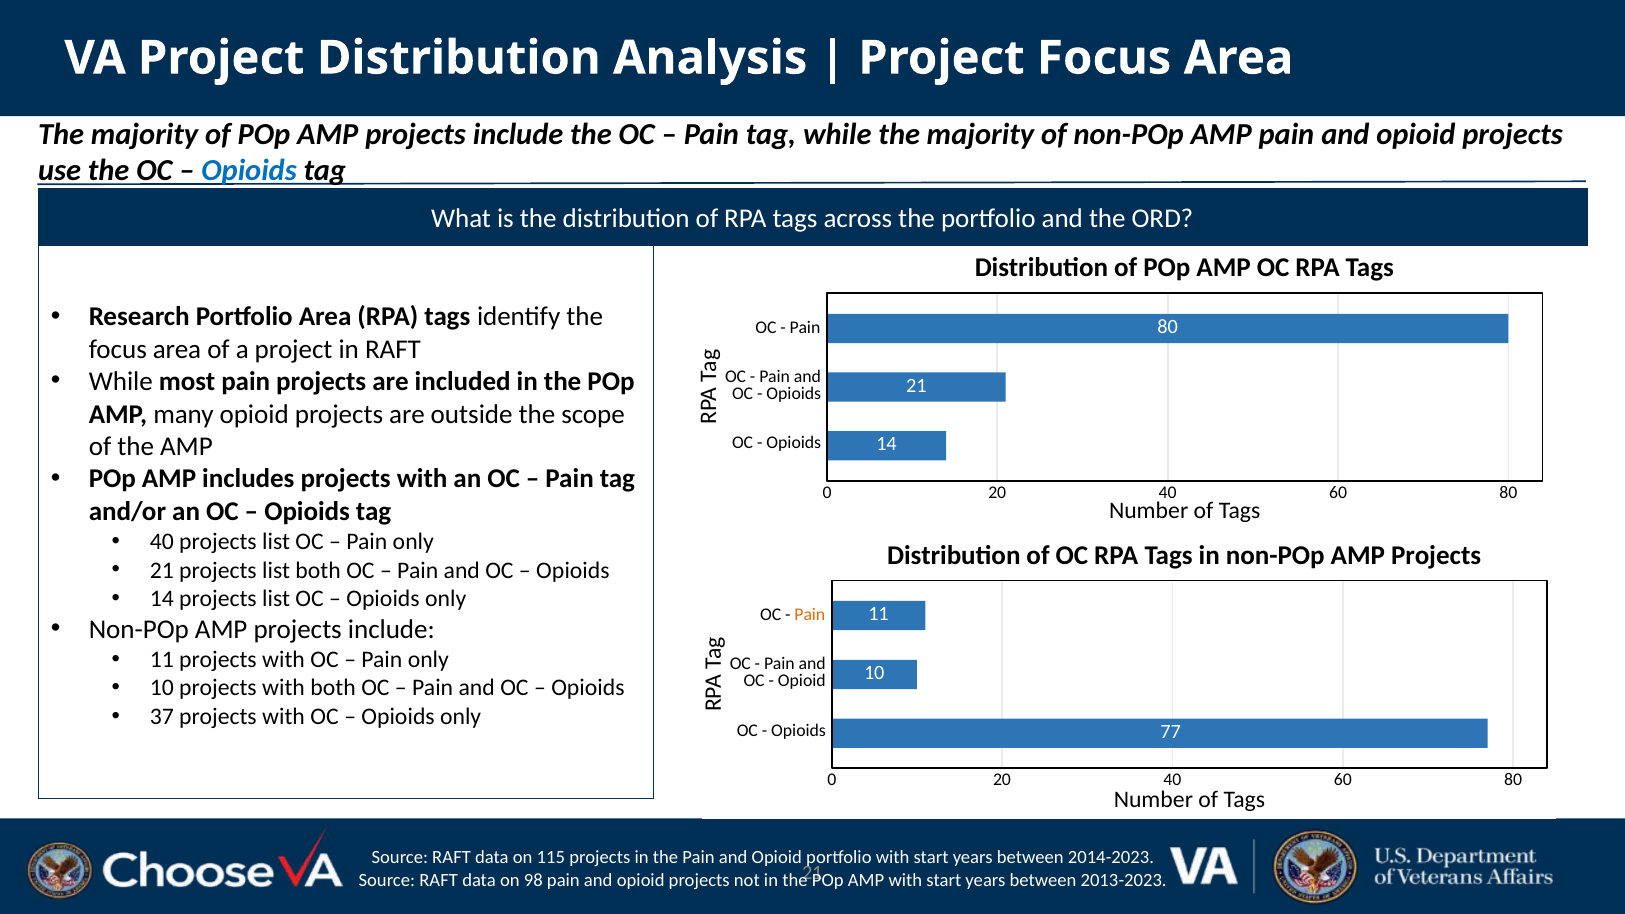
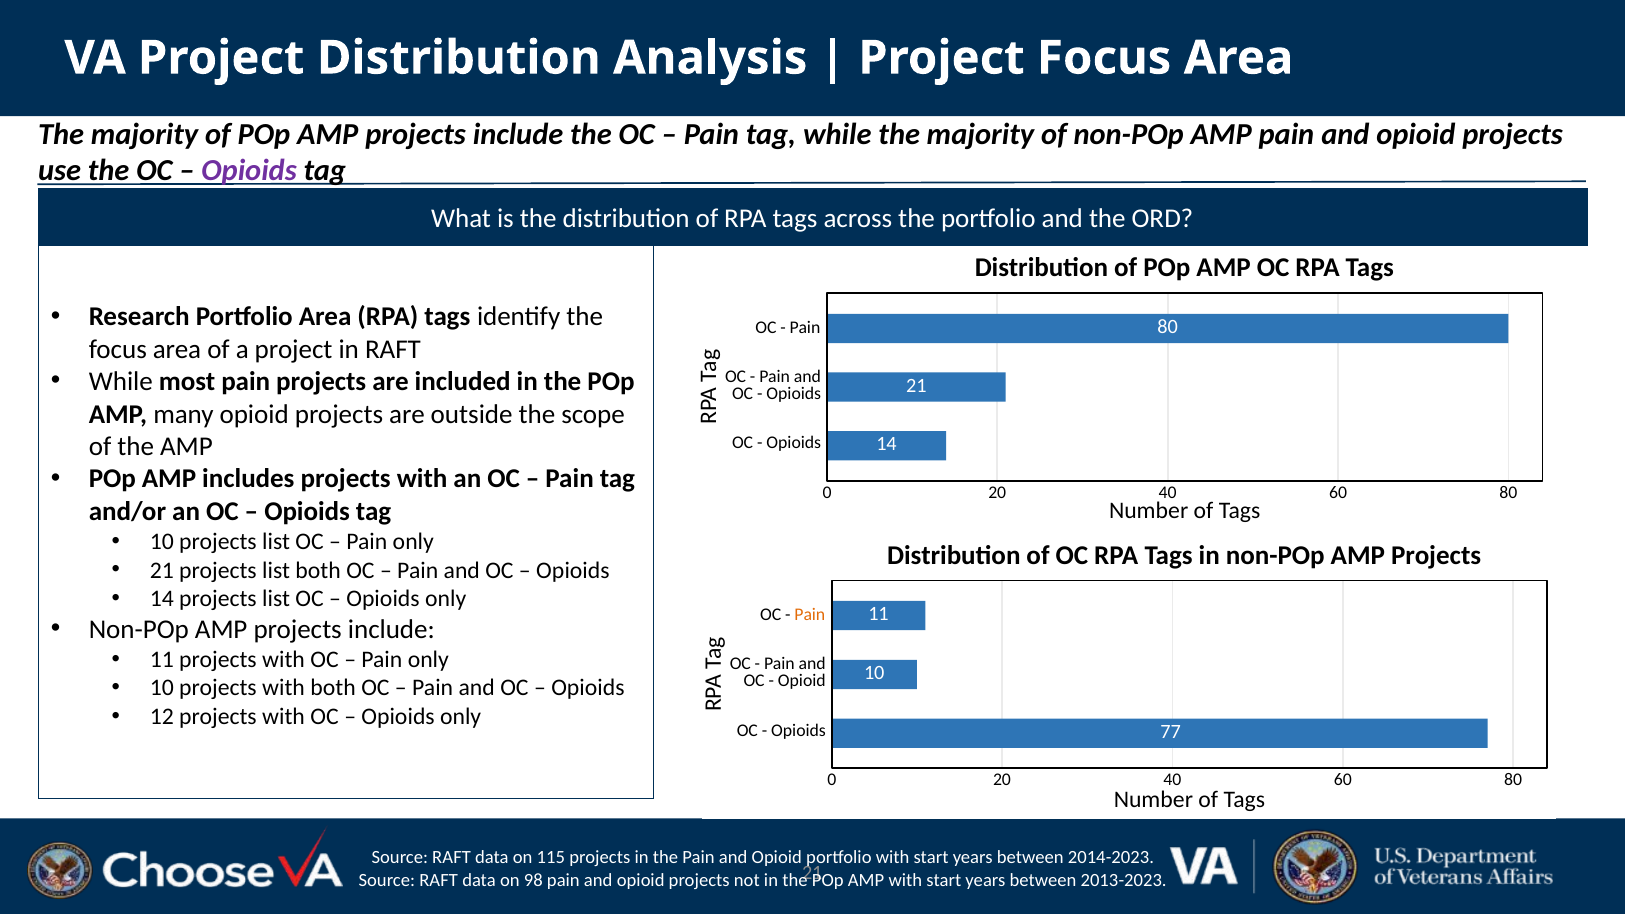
Opioids at (249, 171) colour: blue -> purple
40 at (162, 542): 40 -> 10
37: 37 -> 12
